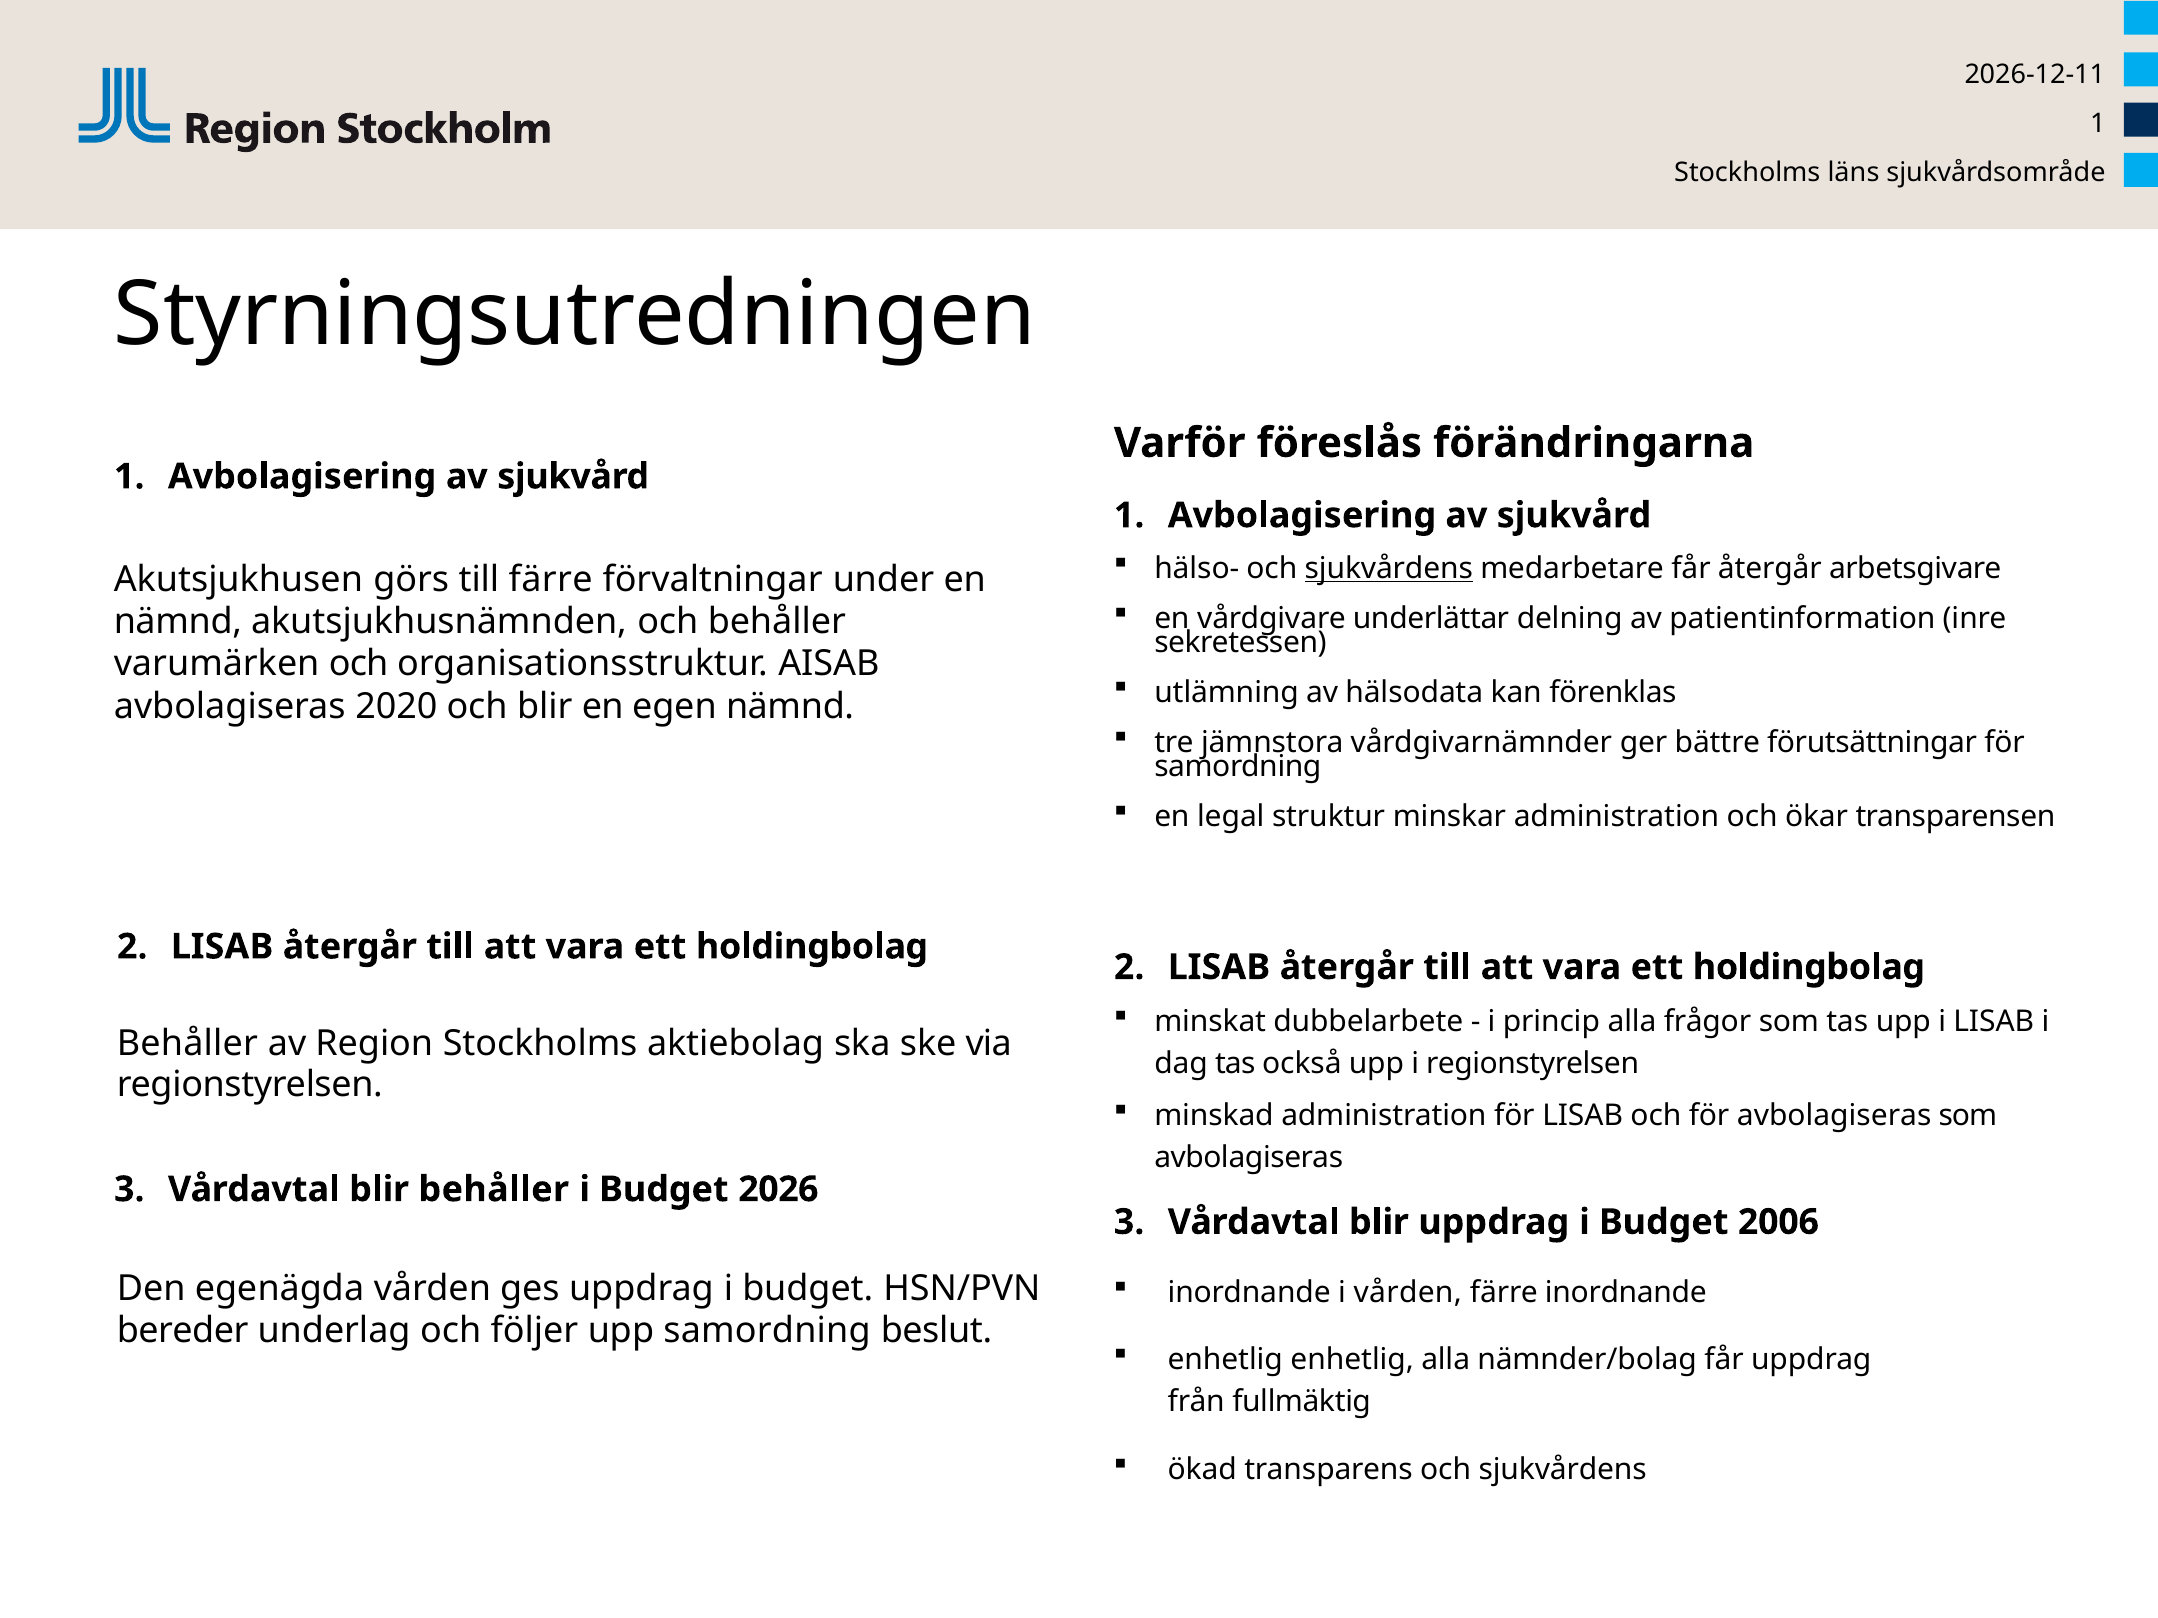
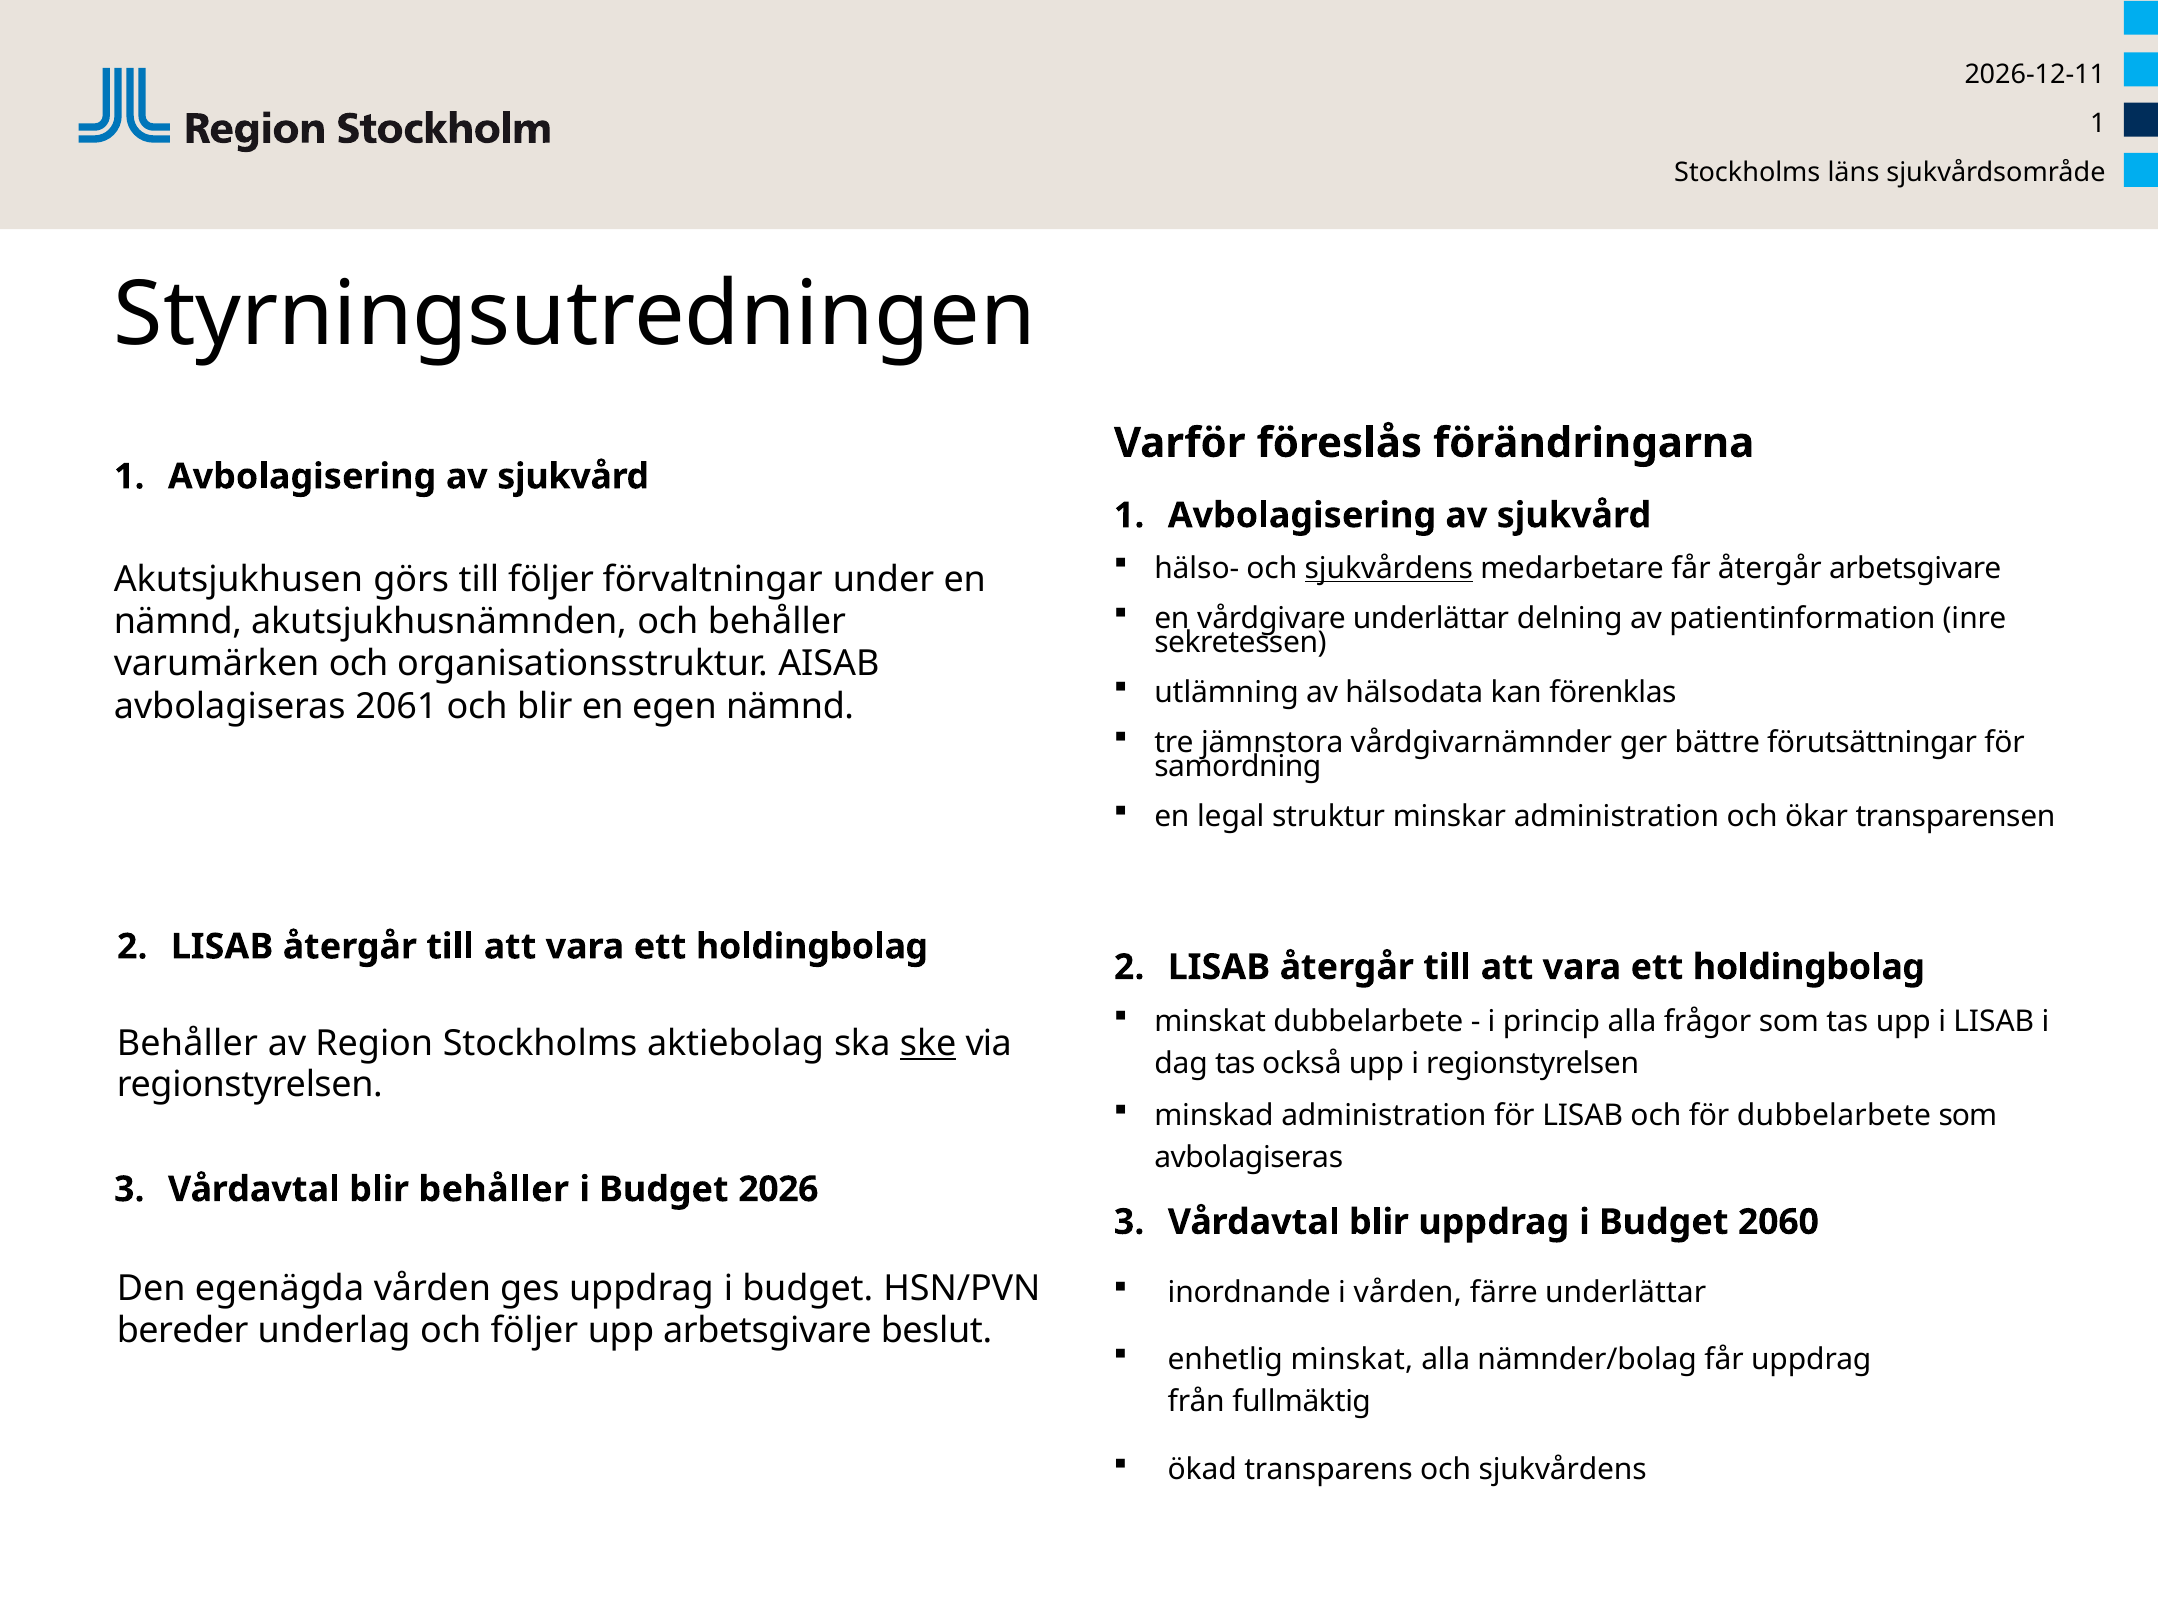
till färre: färre -> följer
2020: 2020 -> 2061
ske underline: none -> present
för avbolagiseras: avbolagiseras -> dubbelarbete
2006: 2006 -> 2060
färre inordnande: inordnande -> underlättar
upp samordning: samordning -> arbetsgivare
enhetlig enhetlig: enhetlig -> minskat
